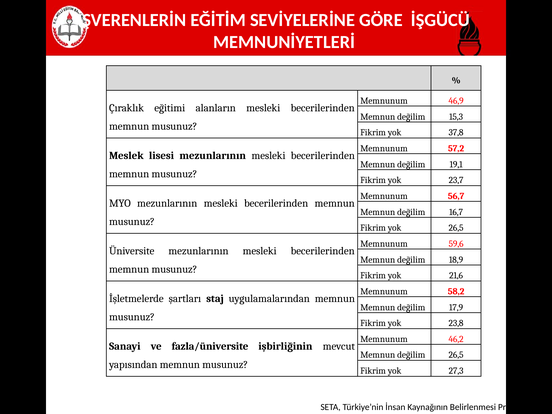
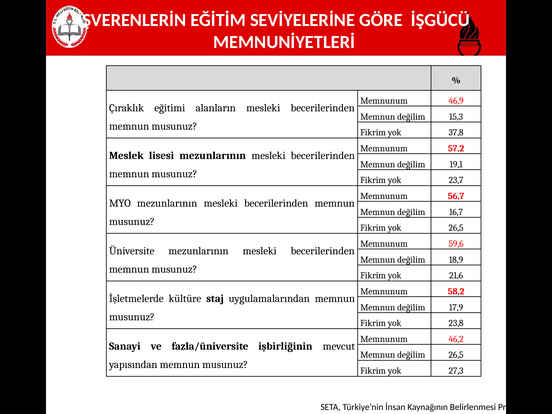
şartları: şartları -> kültüre
